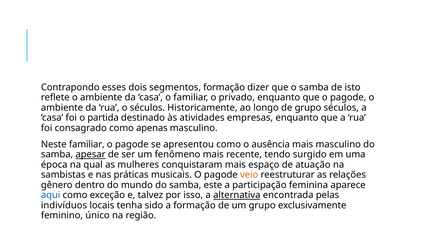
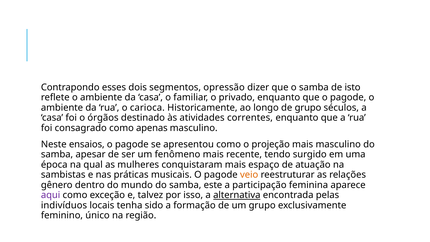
segmentos formação: formação -> opressão
o séculos: séculos -> carioca
partida: partida -> órgãos
empresas: empresas -> correntes
Neste familiar: familiar -> ensaios
ausência: ausência -> projeção
apesar underline: present -> none
aqui colour: blue -> purple
